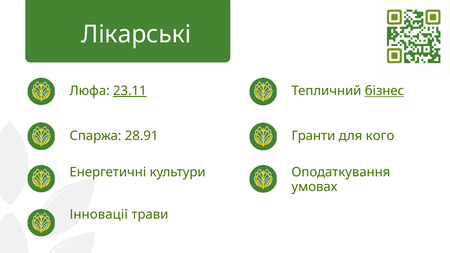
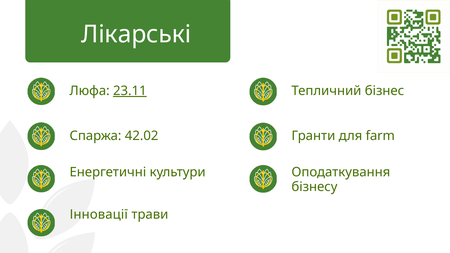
бізнес underline: present -> none
28.91: 28.91 -> 42.02
кого: кого -> farm
умовах: умовах -> бізнесу
